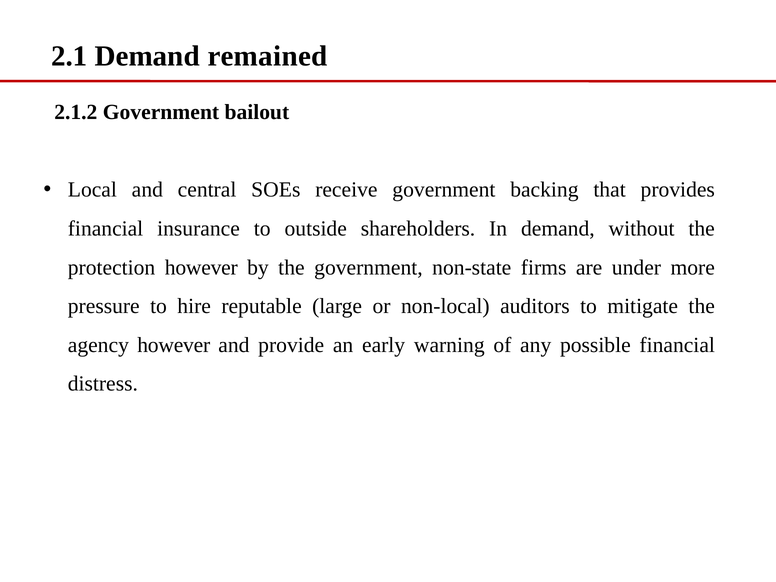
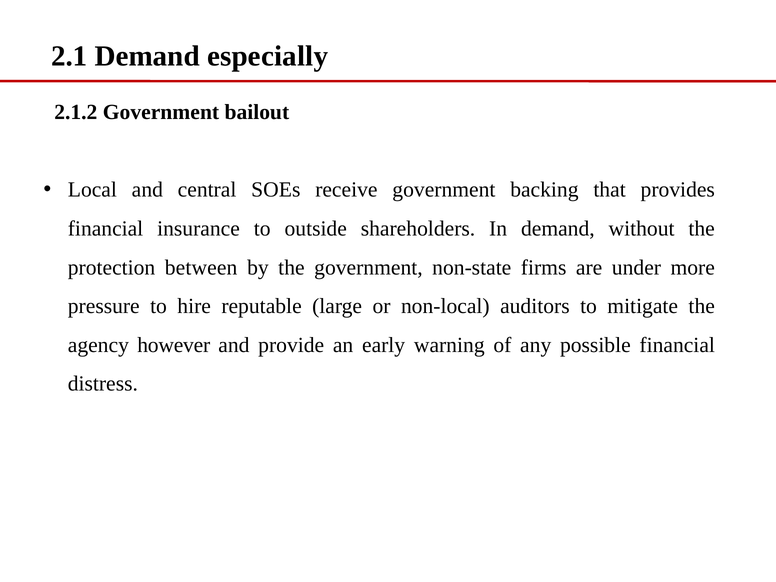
remained: remained -> especially
protection however: however -> between
